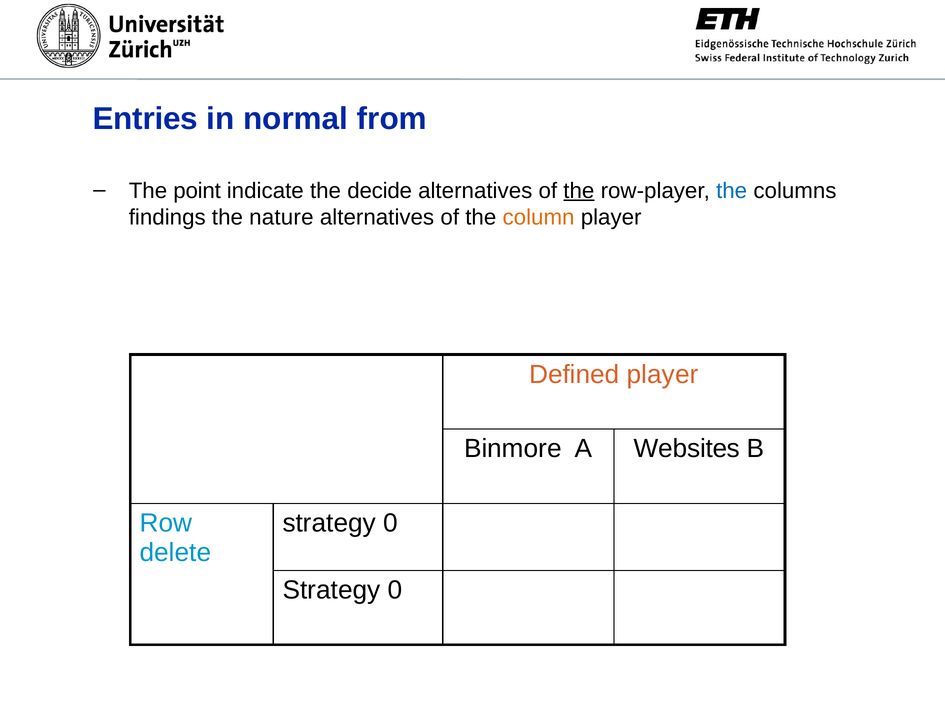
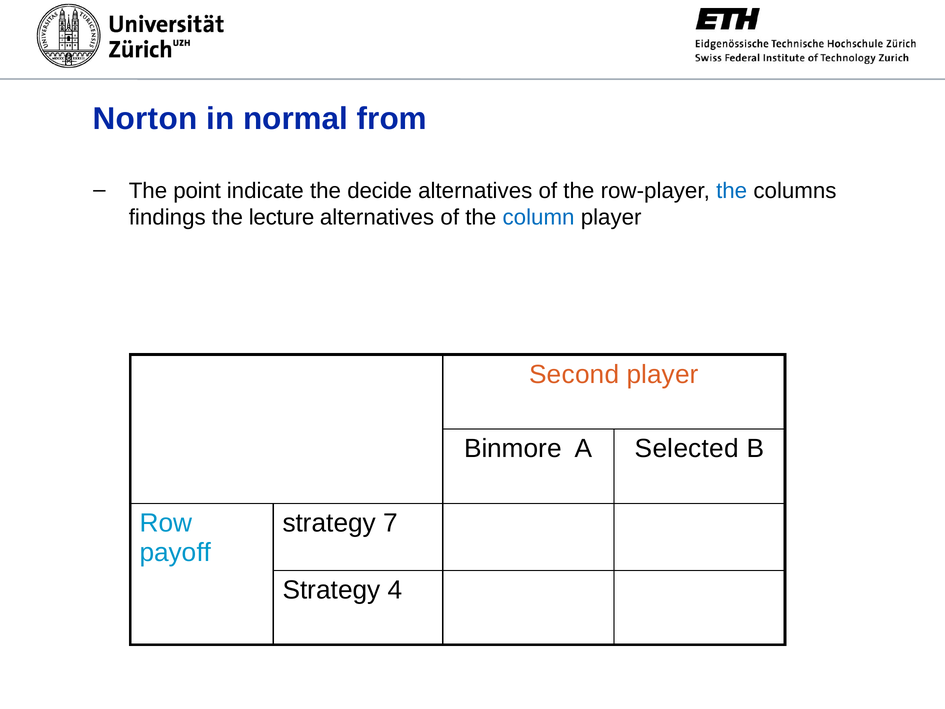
Entries: Entries -> Norton
the at (579, 191) underline: present -> none
nature: nature -> lecture
column colour: orange -> blue
Defined: Defined -> Second
Websites: Websites -> Selected
0 at (391, 523): 0 -> 7
delete: delete -> payoff
0 at (395, 590): 0 -> 4
